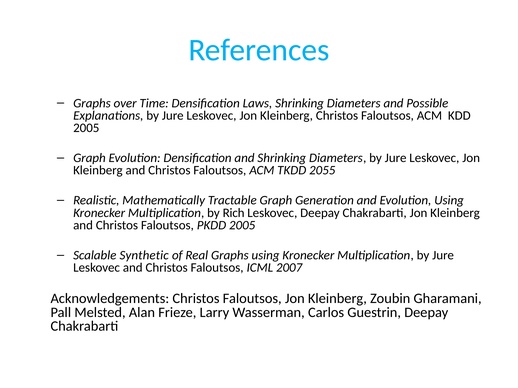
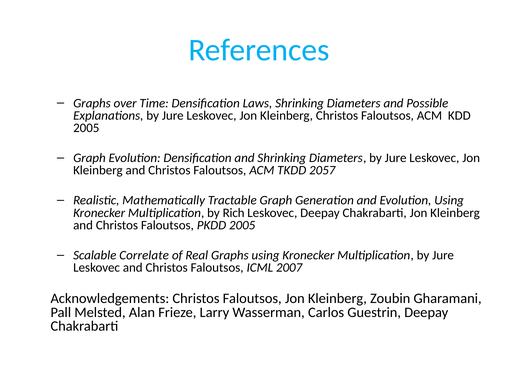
2055: 2055 -> 2057
Synthetic: Synthetic -> Correlate
